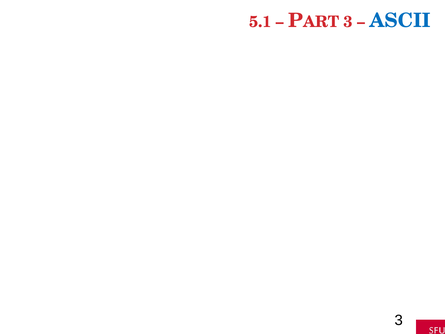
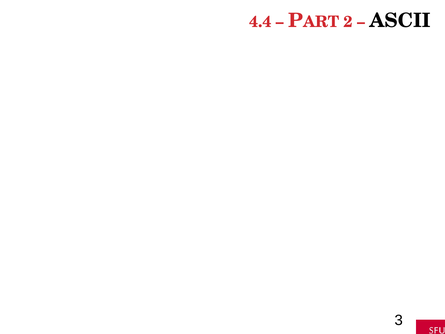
5.1: 5.1 -> 4.4
3 at (348, 22): 3 -> 2
ASCII colour: blue -> black
